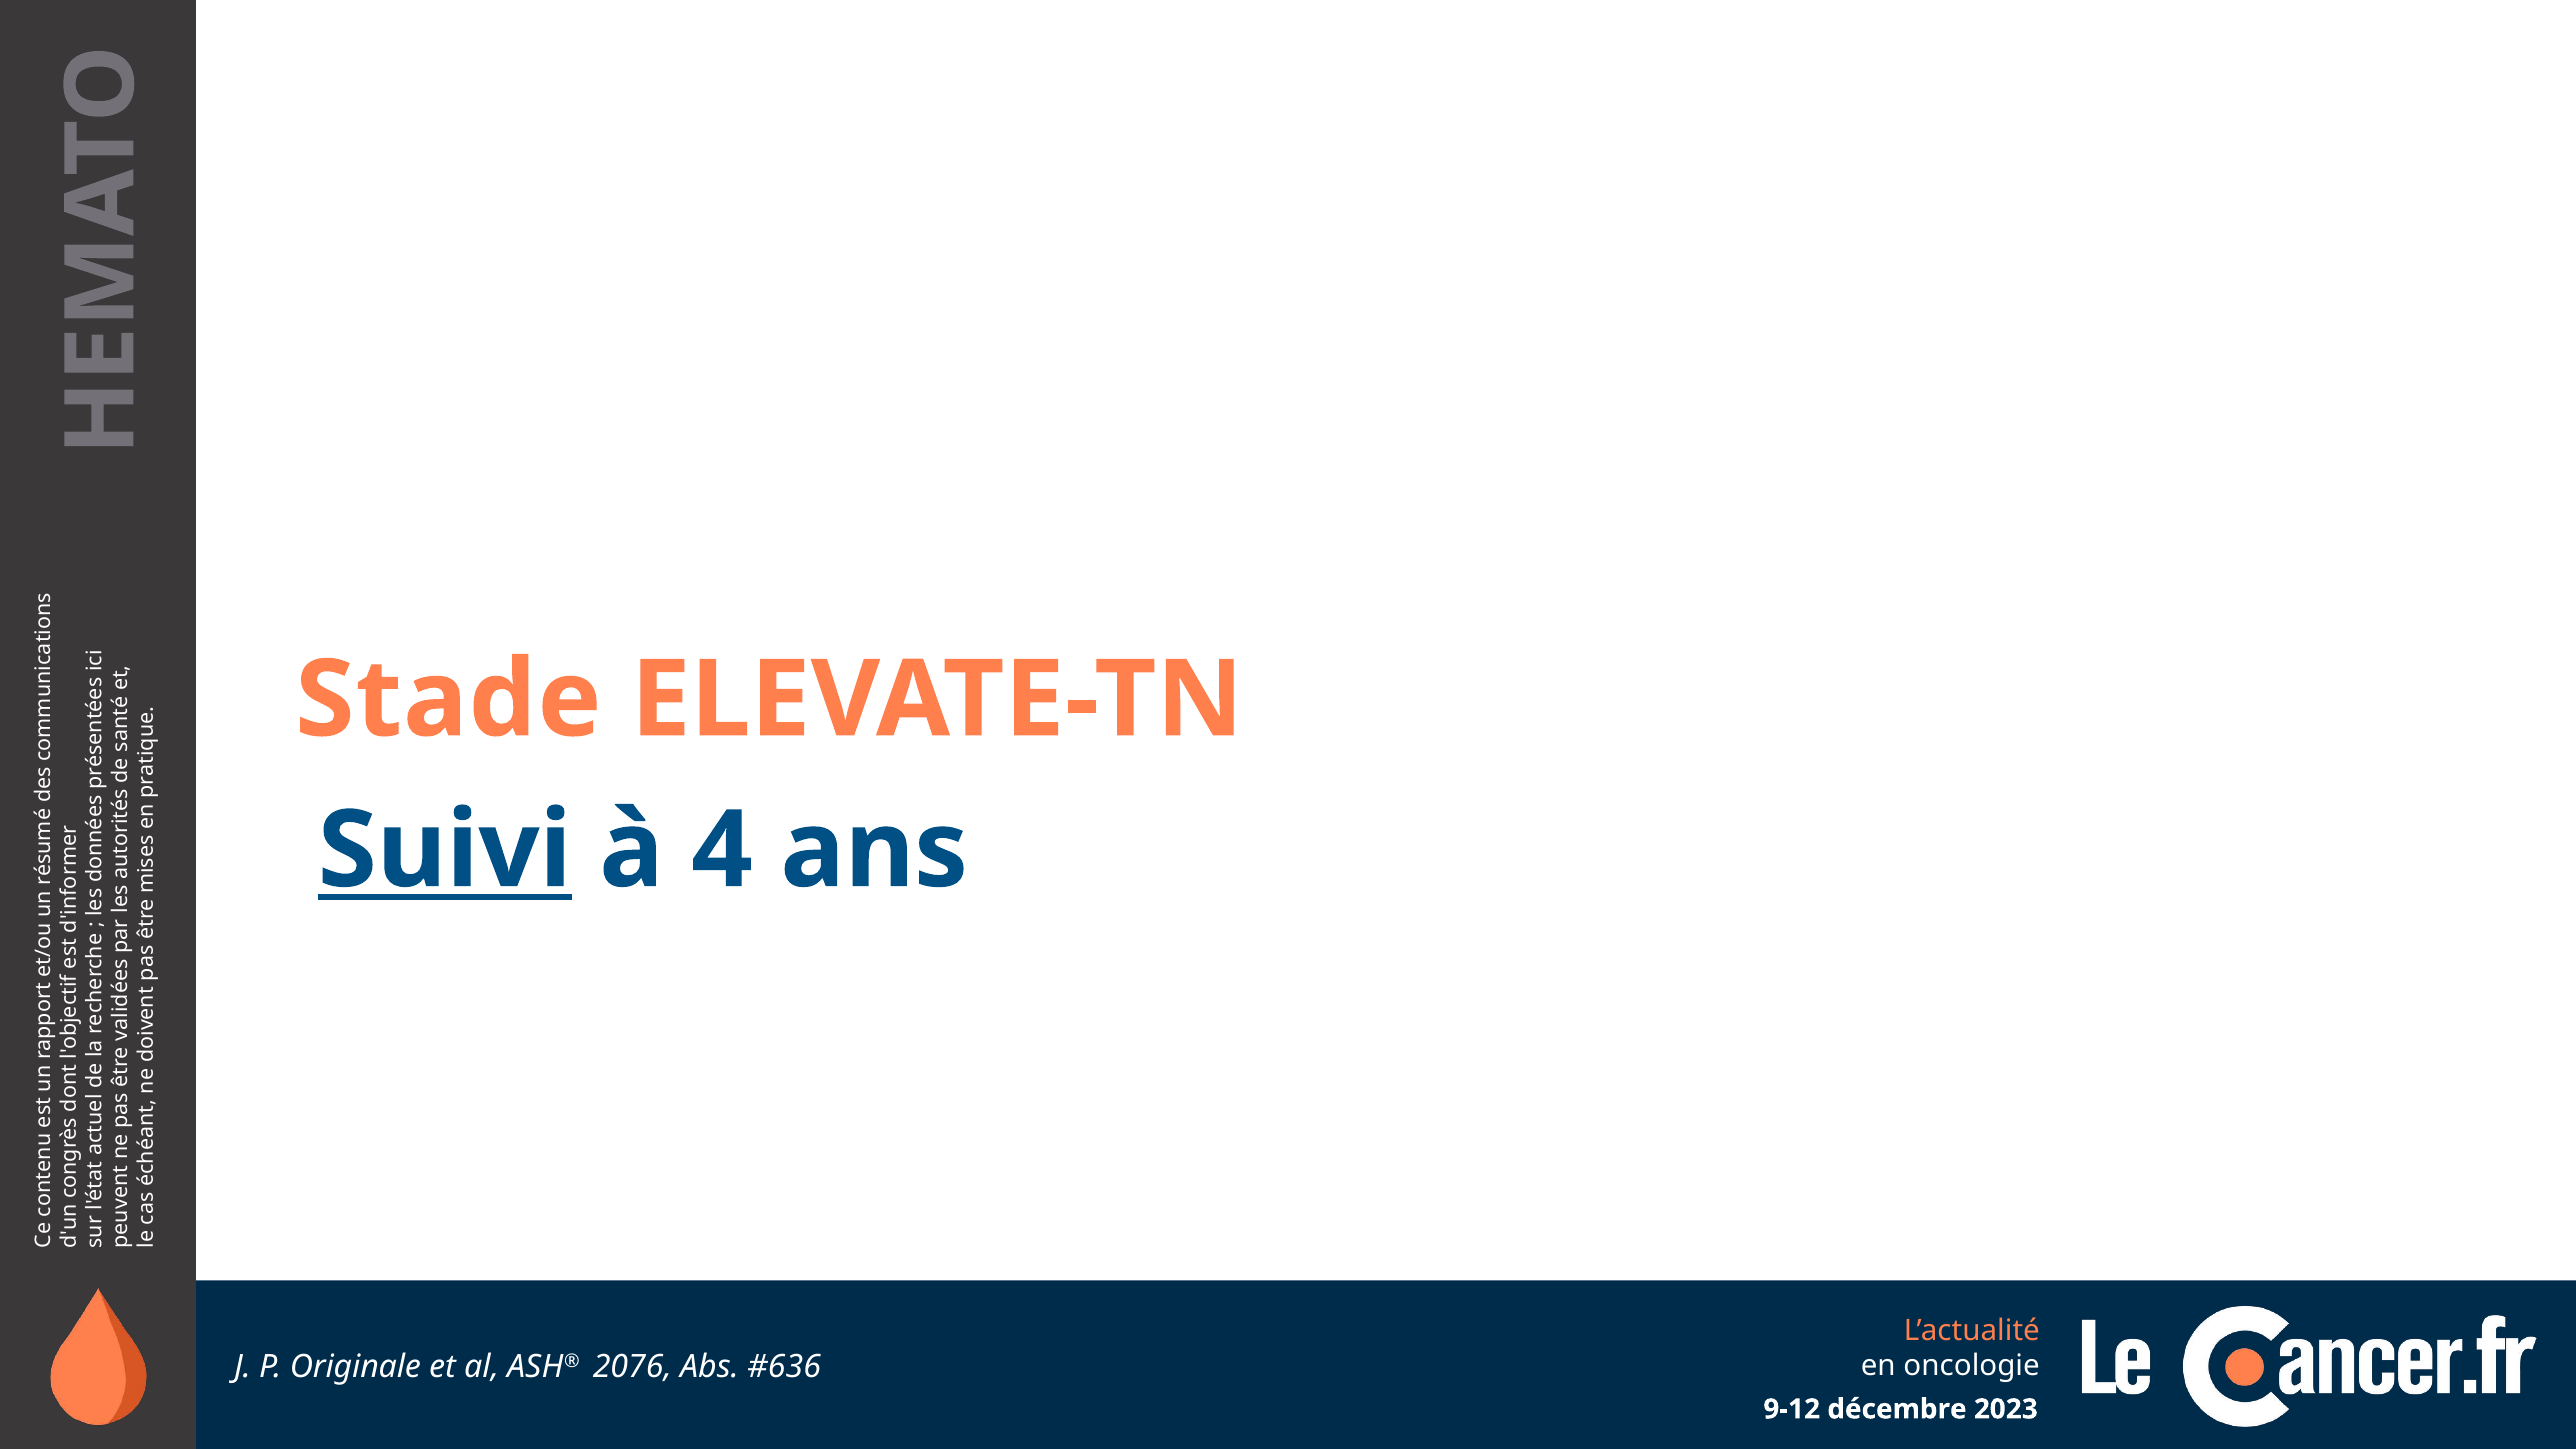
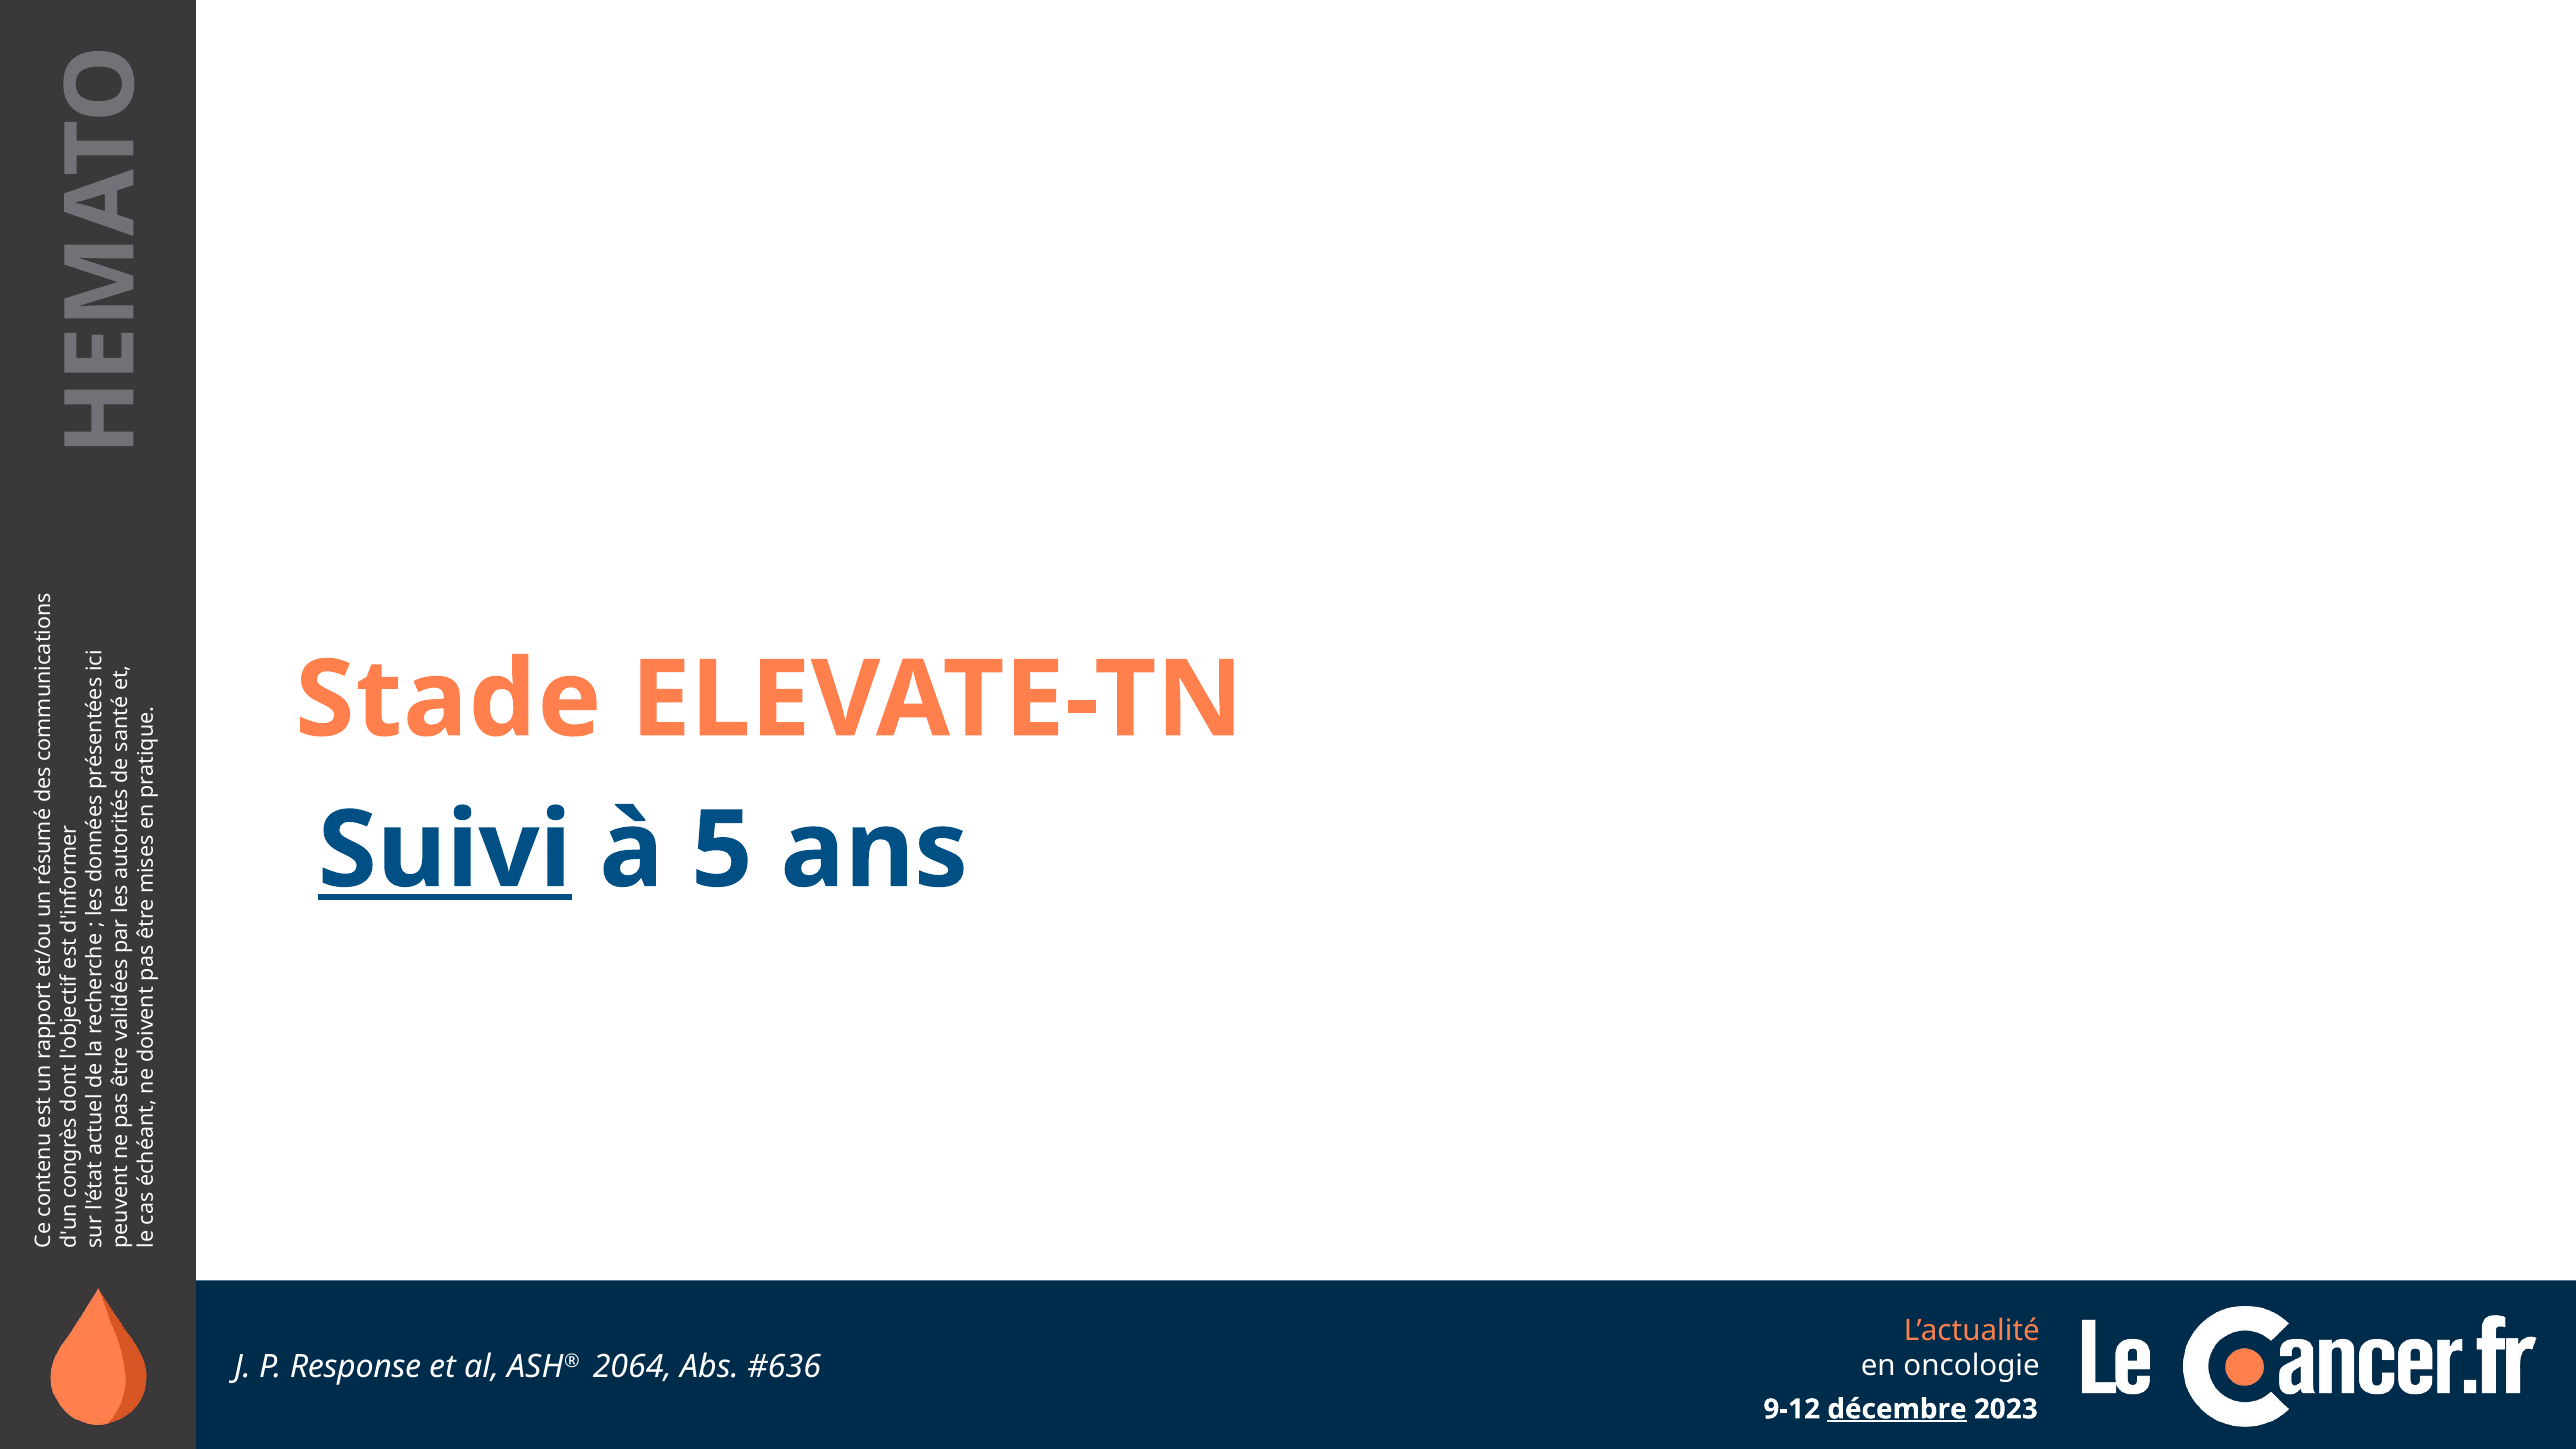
4: 4 -> 5
Originale: Originale -> Response
2076: 2076 -> 2064
décembre underline: none -> present
